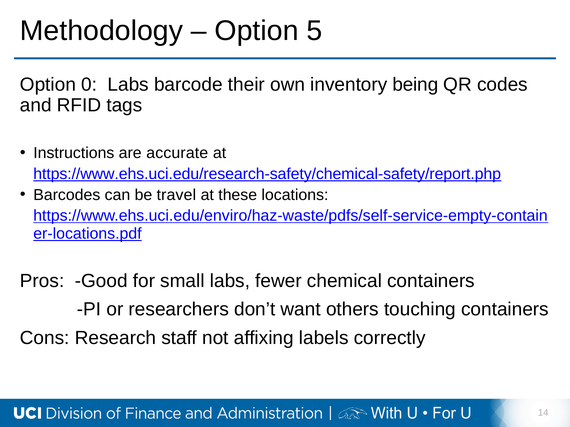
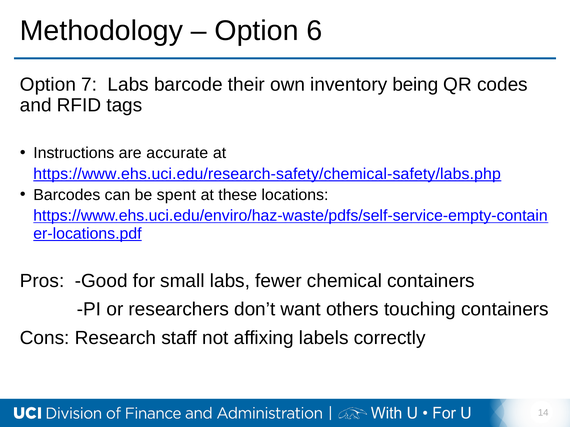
5: 5 -> 6
0: 0 -> 7
https://www.ehs.uci.edu/research-safety/chemical-safety/report.php: https://www.ehs.uci.edu/research-safety/chemical-safety/report.php -> https://www.ehs.uci.edu/research-safety/chemical-safety/labs.php
travel: travel -> spent
